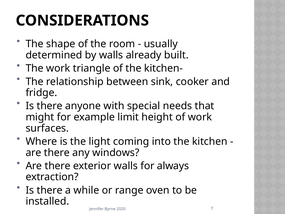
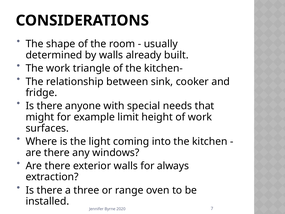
while: while -> three
